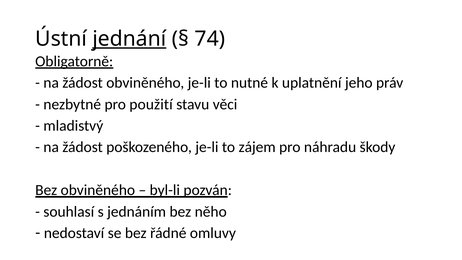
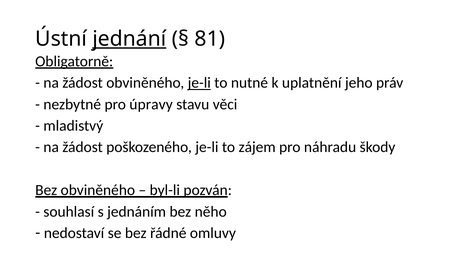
74: 74 -> 81
je-li at (199, 83) underline: none -> present
použití: použití -> úpravy
